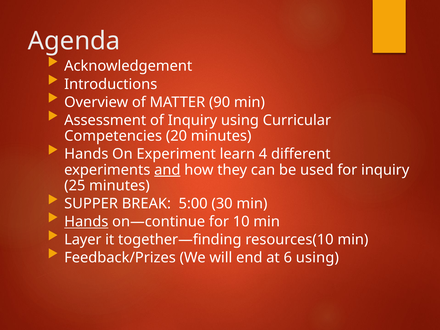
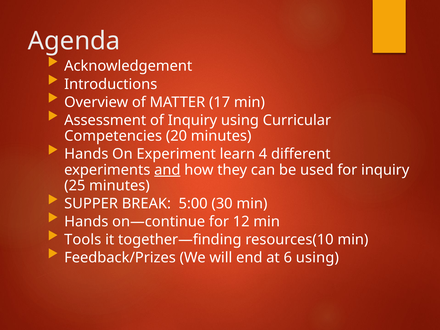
90: 90 -> 17
Hands at (86, 222) underline: present -> none
10: 10 -> 12
Layer: Layer -> Tools
